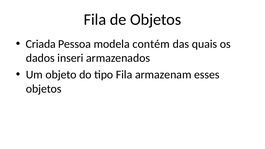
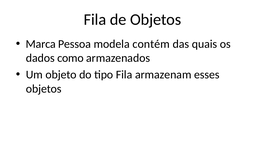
Criada: Criada -> Marca
inseri: inseri -> como
